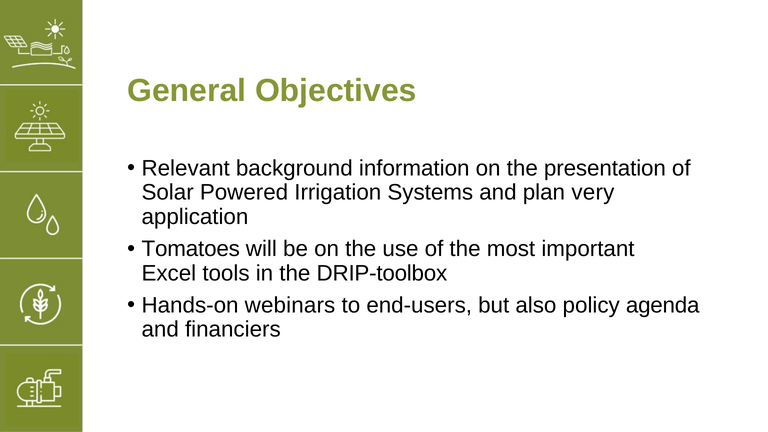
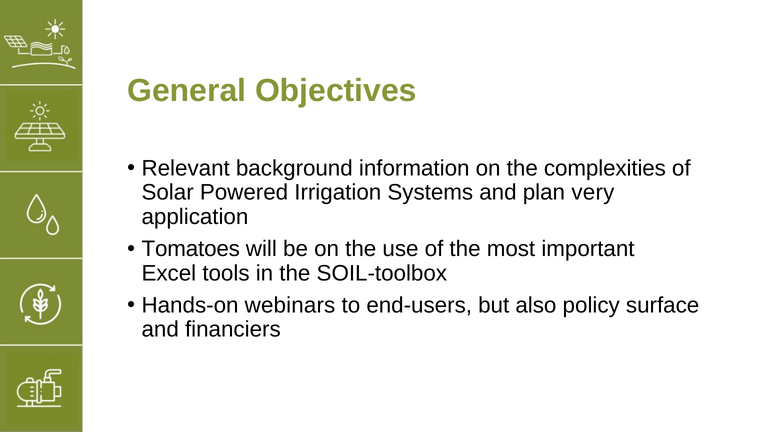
presentation: presentation -> complexities
DRIP-toolbox: DRIP-toolbox -> SOIL-toolbox
agenda: agenda -> surface
